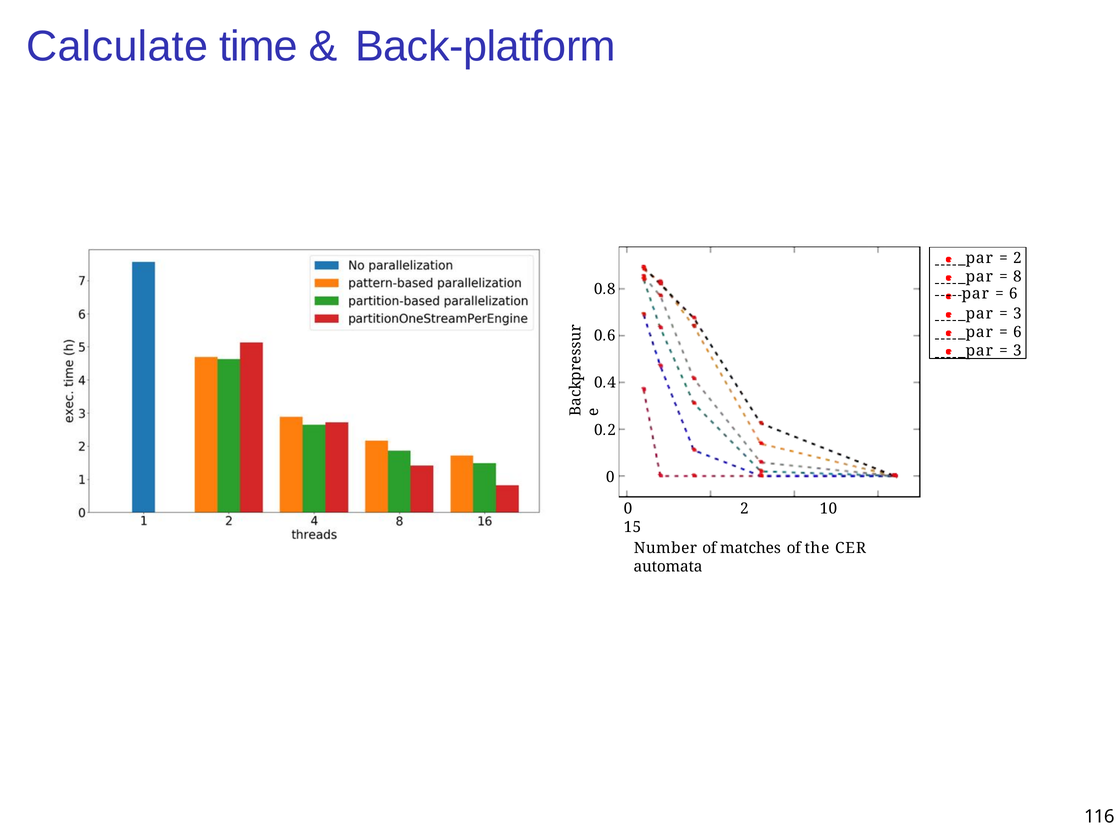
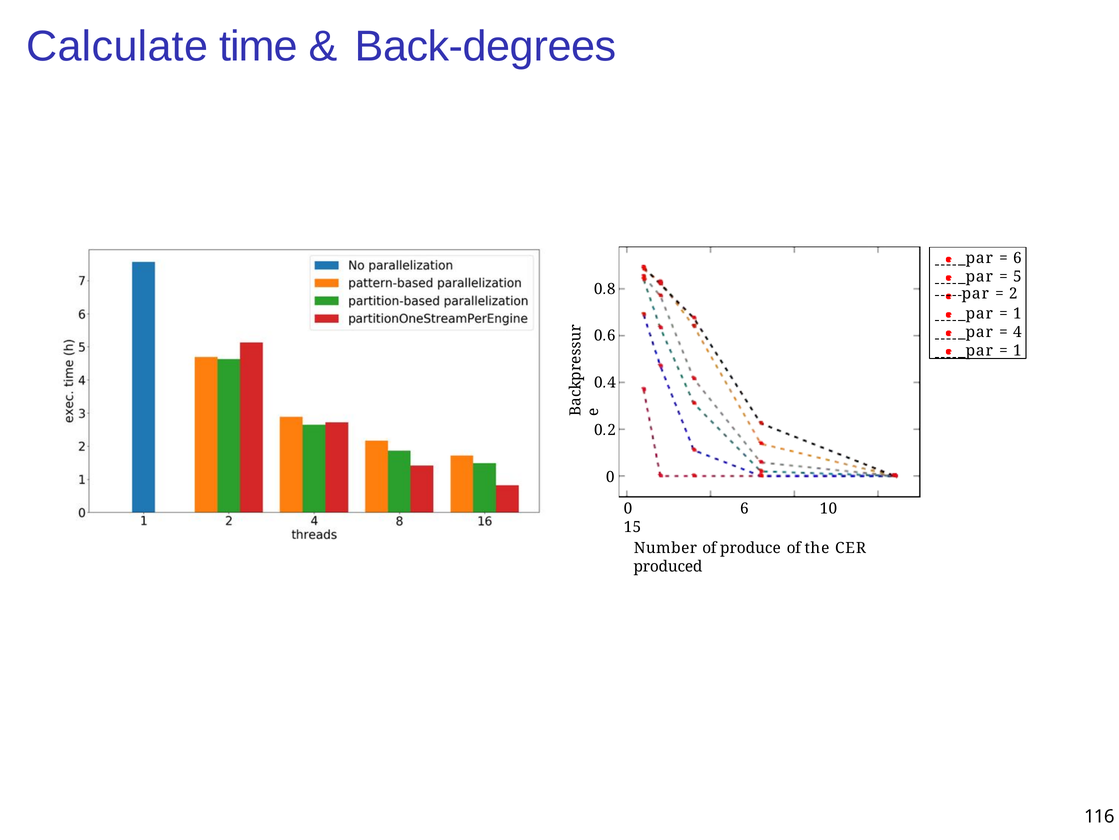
Back-platform: Back-platform -> Back-degrees
2 at (1017, 258): 2 -> 6
8: 8 -> 5
6 at (1013, 294): 6 -> 2
3 at (1017, 314): 3 -> 1
6 at (1017, 332): 6 -> 4
3 at (1017, 351): 3 -> 1
0 2: 2 -> 6
matches: matches -> produce
automata: automata -> produced
